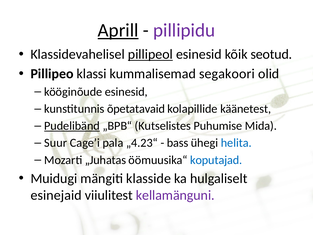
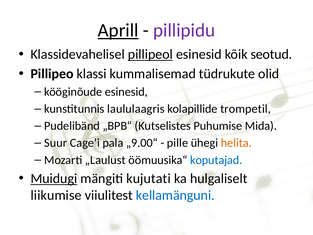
segakoori: segakoori -> tüdrukute
õpetatavaid: õpetatavaid -> laululaagris
käänetest: käänetest -> trompetil
Pudelibänd underline: present -> none
„4.23“: „4.23“ -> „9.00“
bass: bass -> pille
helita colour: blue -> orange
„Juhatas: „Juhatas -> „Laulust
Muidugi underline: none -> present
klasside: klasside -> kujutati
esinejaid: esinejaid -> liikumise
kellamänguni colour: purple -> blue
